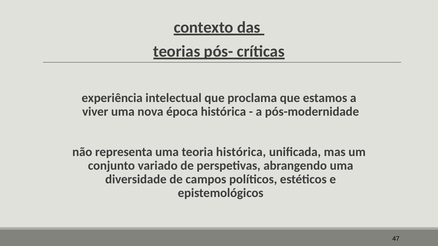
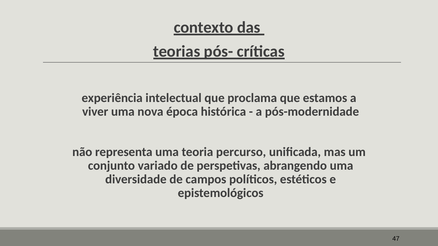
teoria histórica: histórica -> percurso
